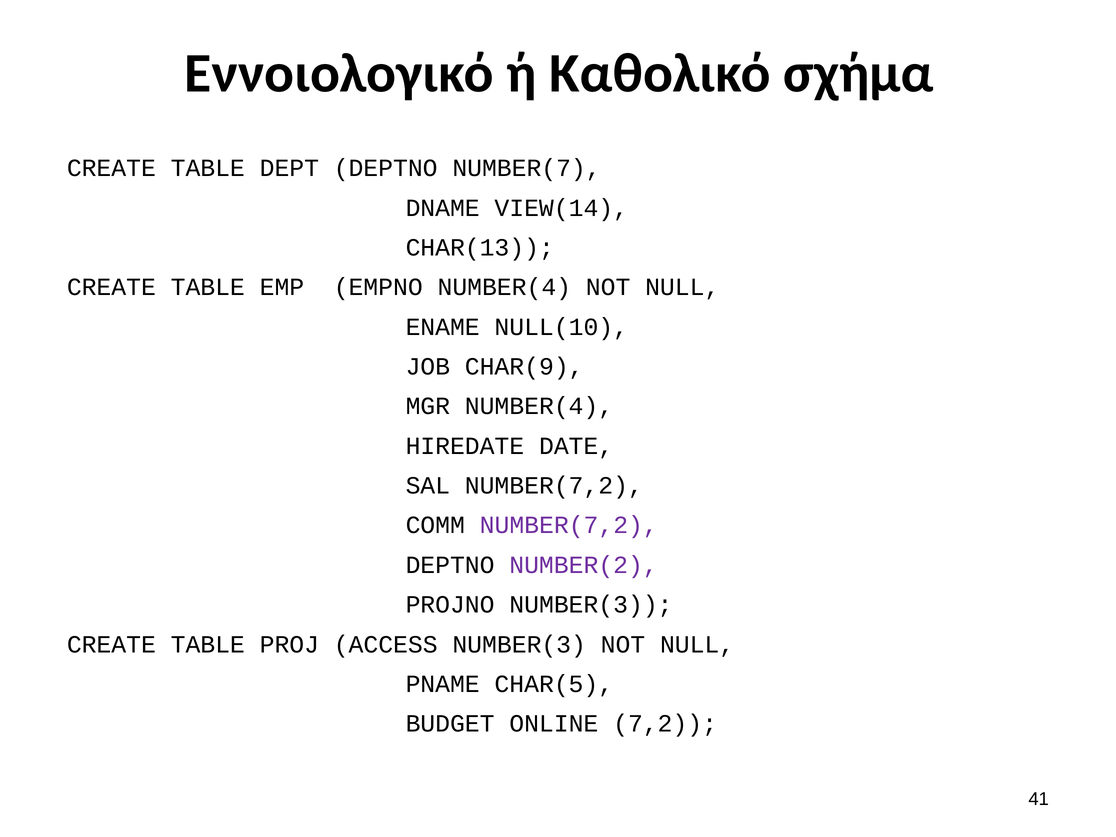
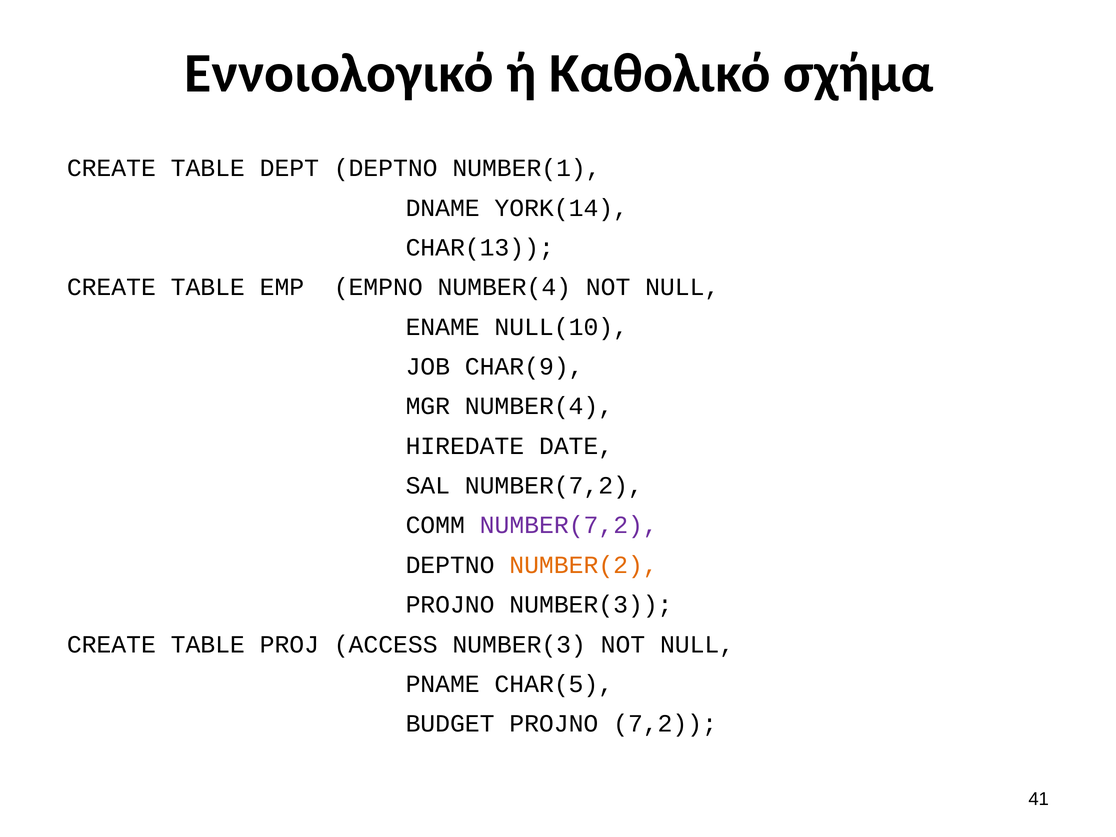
NUMBER(7: NUMBER(7 -> NUMBER(1
VIEW(14: VIEW(14 -> YORK(14
NUMBER(2 colour: purple -> orange
BUDGET ONLINE: ONLINE -> PROJNO
